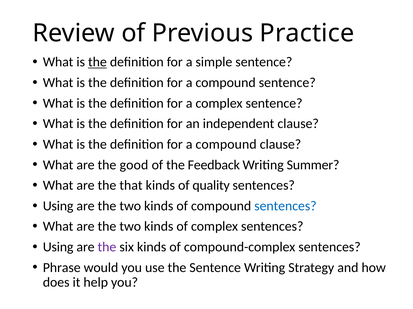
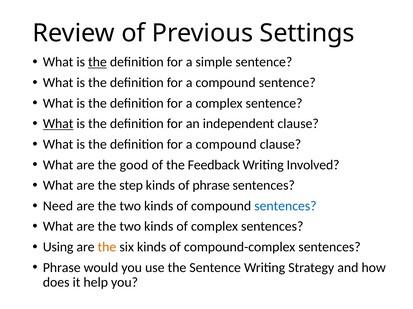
Practice: Practice -> Settings
What at (58, 124) underline: none -> present
Summer: Summer -> Involved
that: that -> step
of quality: quality -> phrase
Using at (58, 206): Using -> Need
the at (107, 248) colour: purple -> orange
